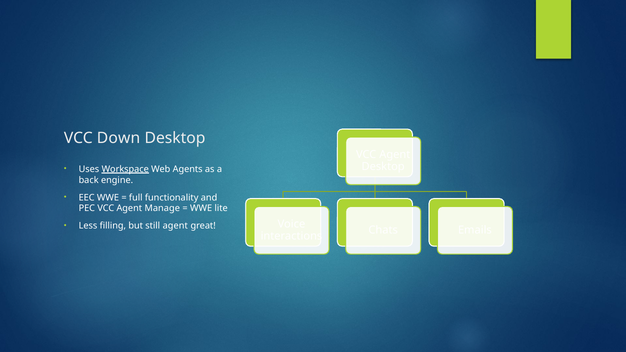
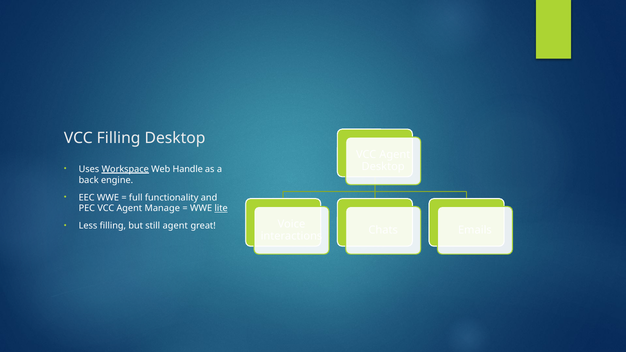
VCC Down: Down -> Filling
Agents: Agents -> Handle
lite underline: none -> present
